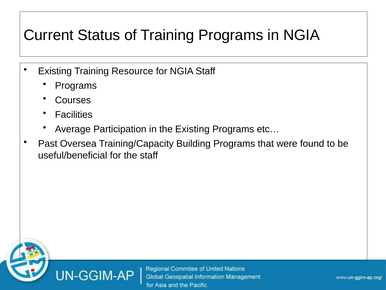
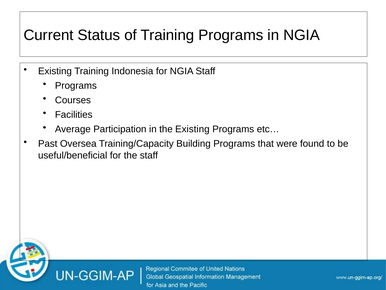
Resource: Resource -> Indonesia
